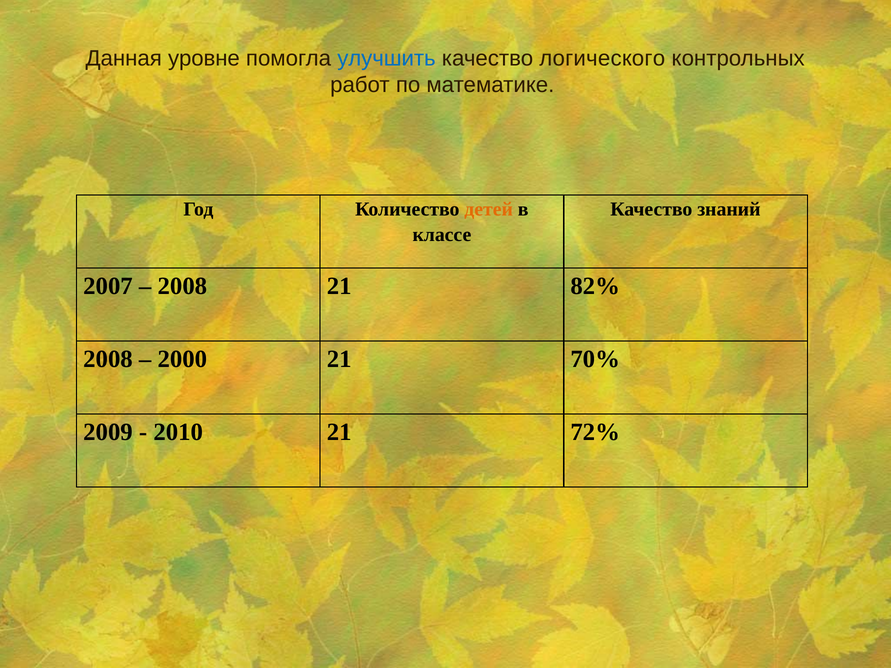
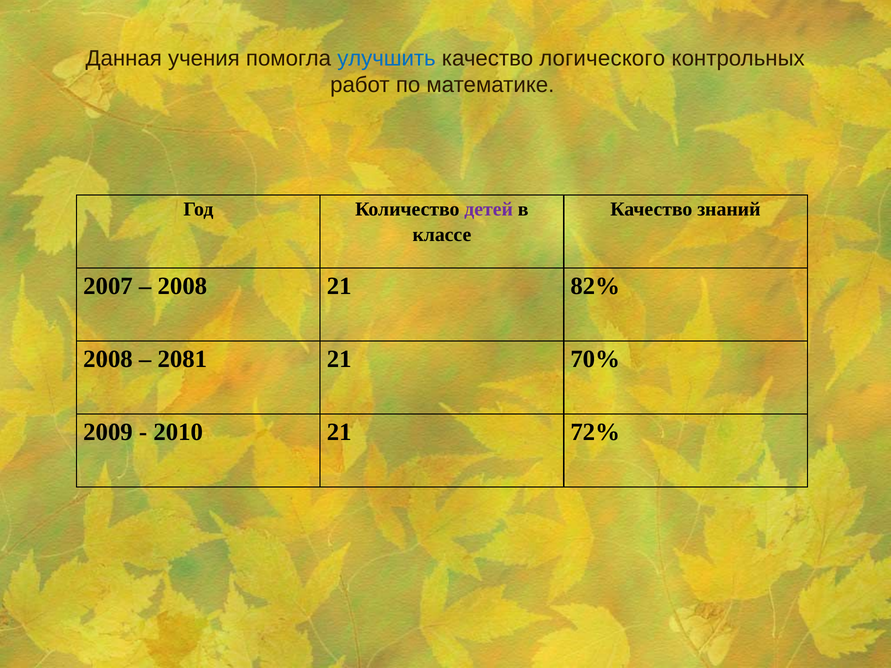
уровне: уровне -> учения
детей colour: orange -> purple
2000: 2000 -> 2081
